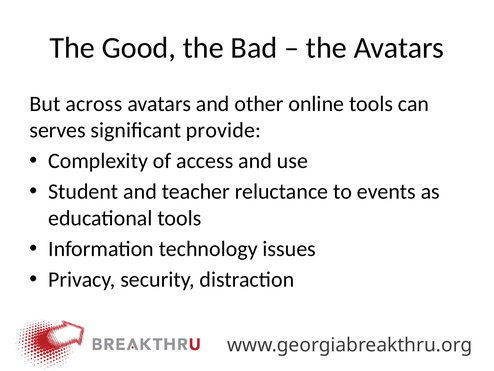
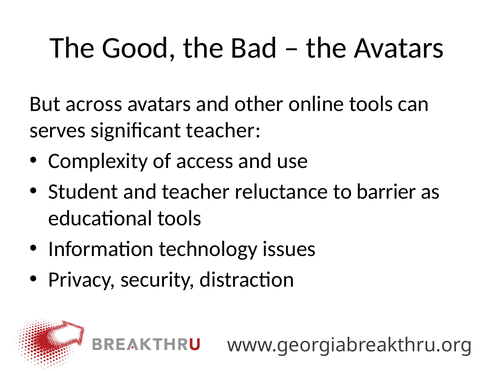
significant provide: provide -> teacher
events: events -> barrier
